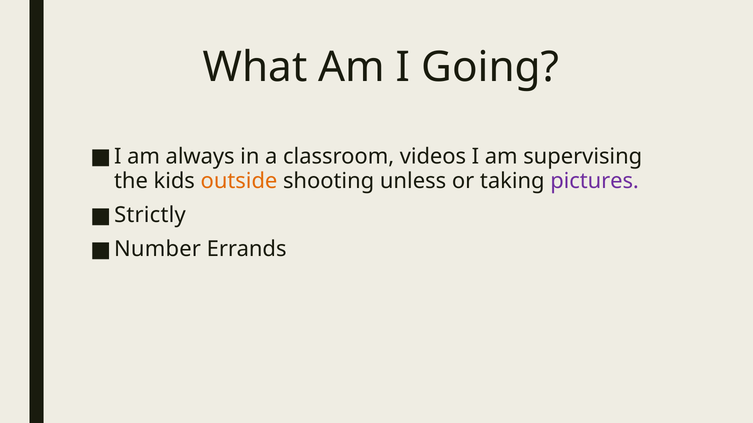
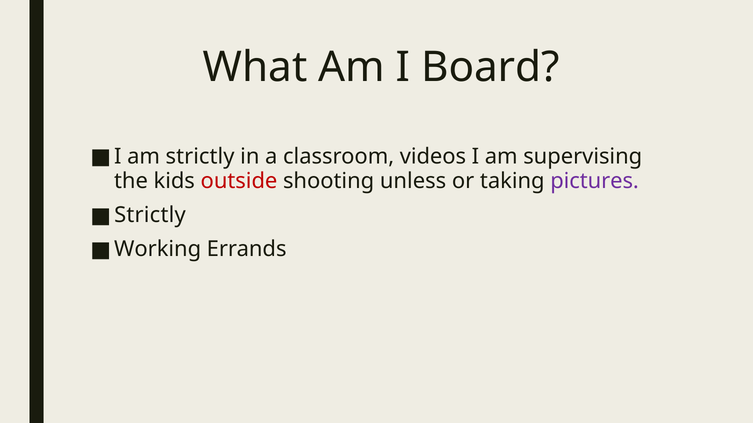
Going: Going -> Board
am always: always -> strictly
outside colour: orange -> red
Number: Number -> Working
